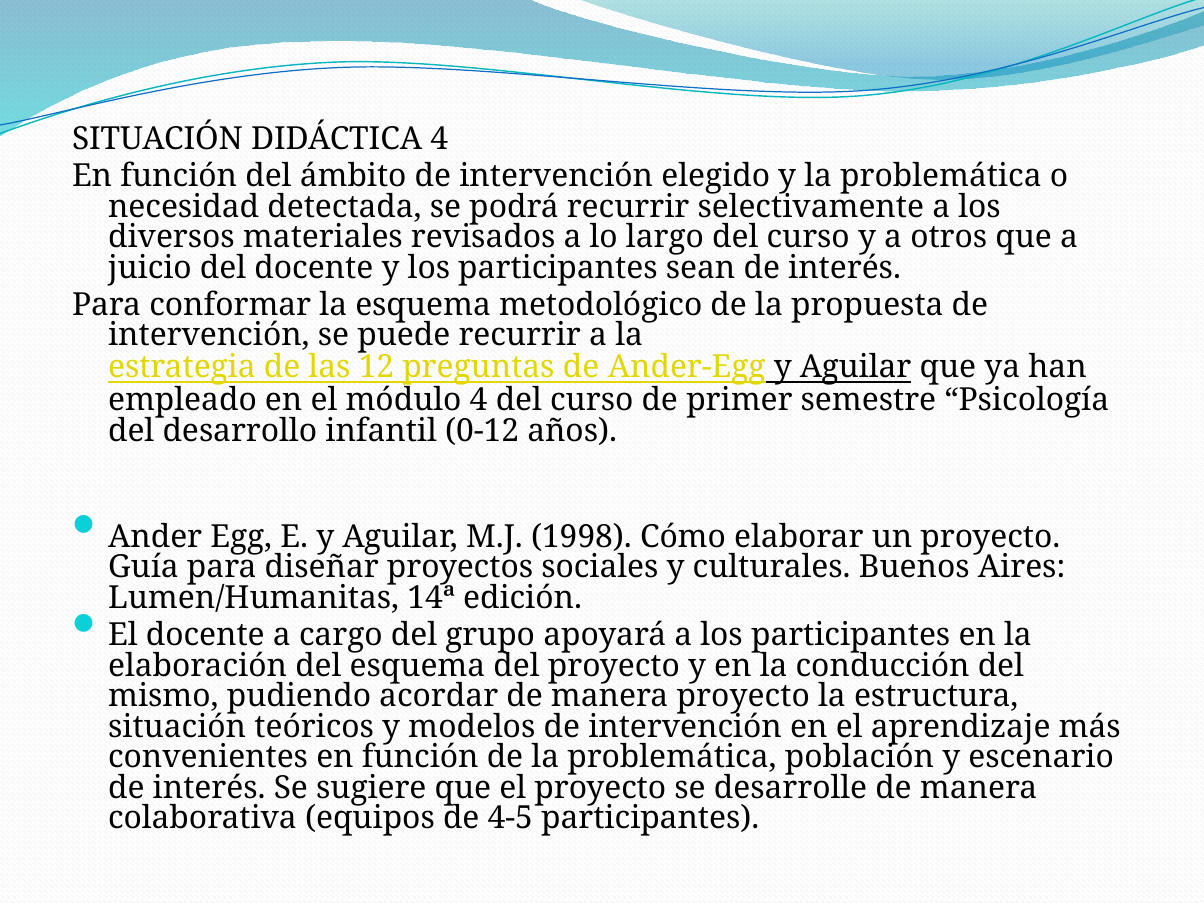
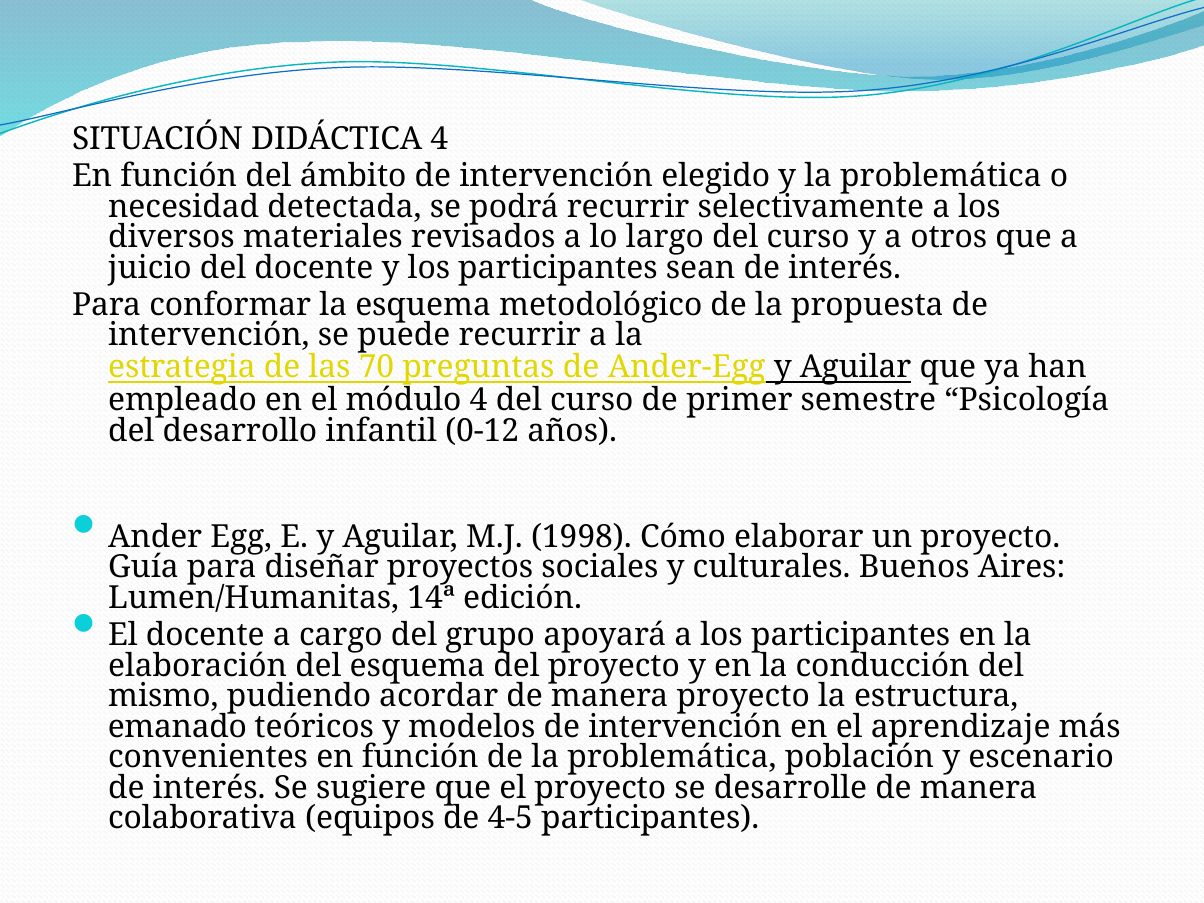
12: 12 -> 70
situación at (177, 727): situación -> emanado
